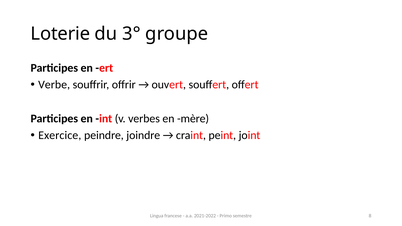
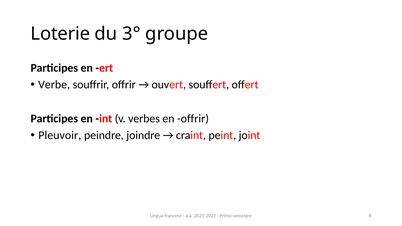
en mère: mère -> offrir
Exercice: Exercice -> Pleuvoir
